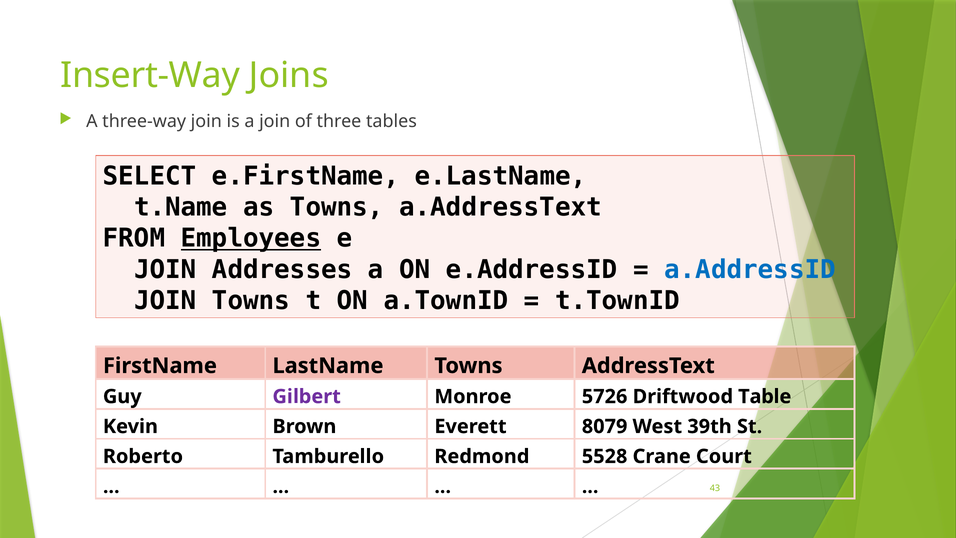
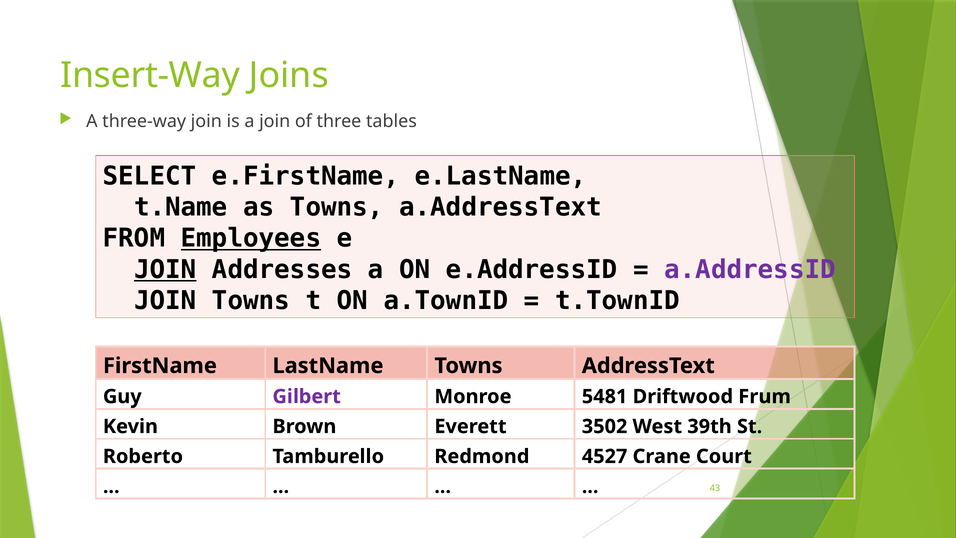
JOIN at (165, 269) underline: none -> present
a.AddressID colour: blue -> purple
5726: 5726 -> 5481
Table: Table -> Frum
8079: 8079 -> 3502
5528: 5528 -> 4527
